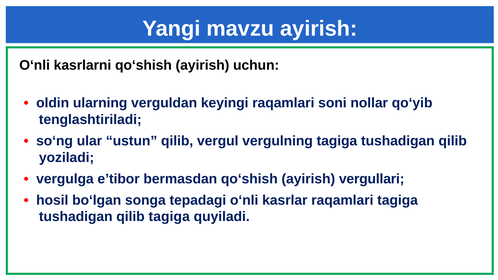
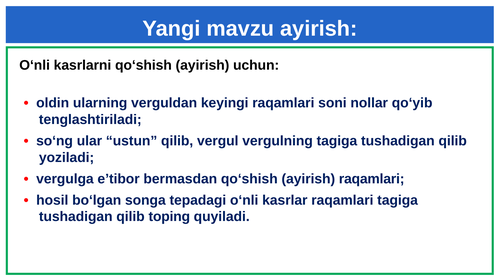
ayirish vergullari: vergullari -> raqamlari
qilib tagiga: tagiga -> toping
